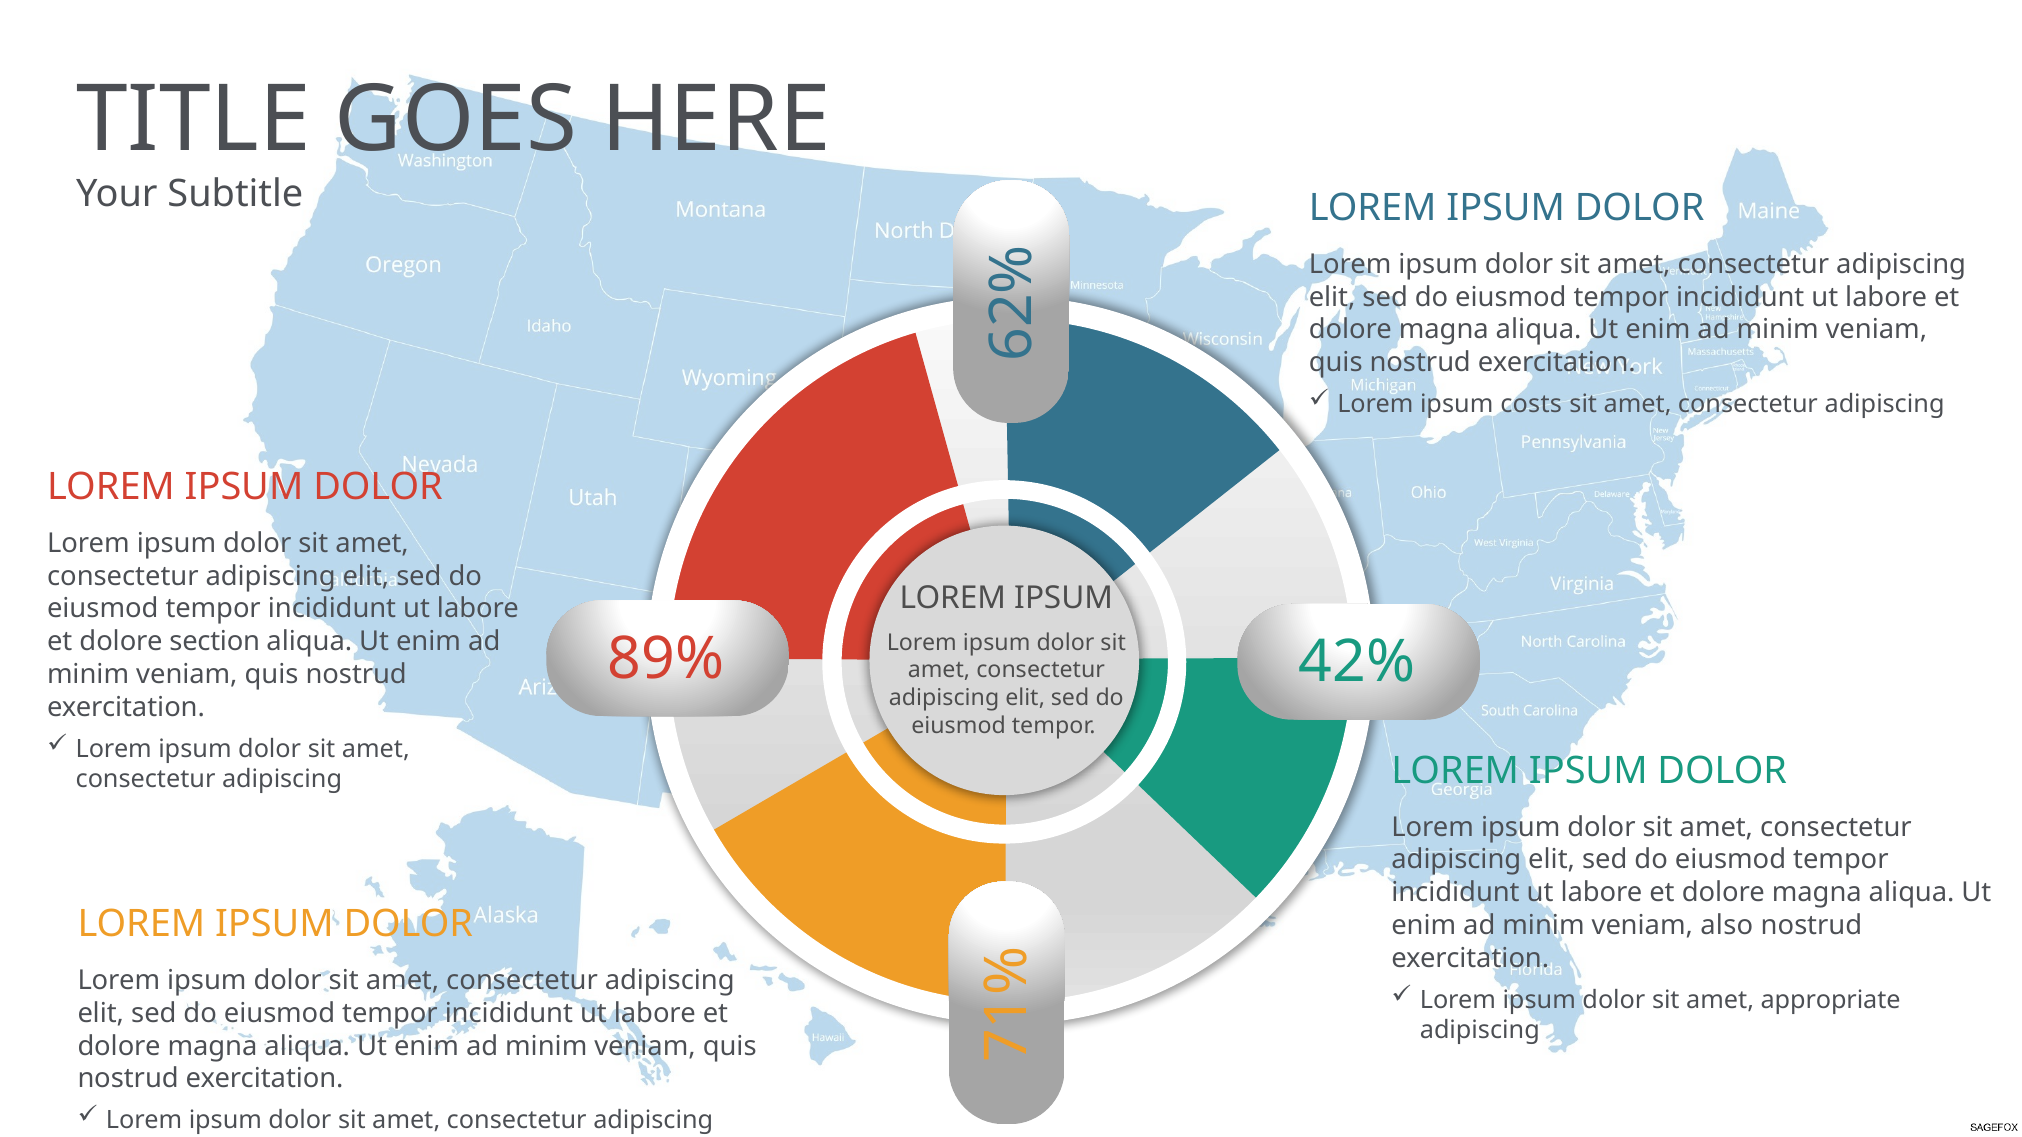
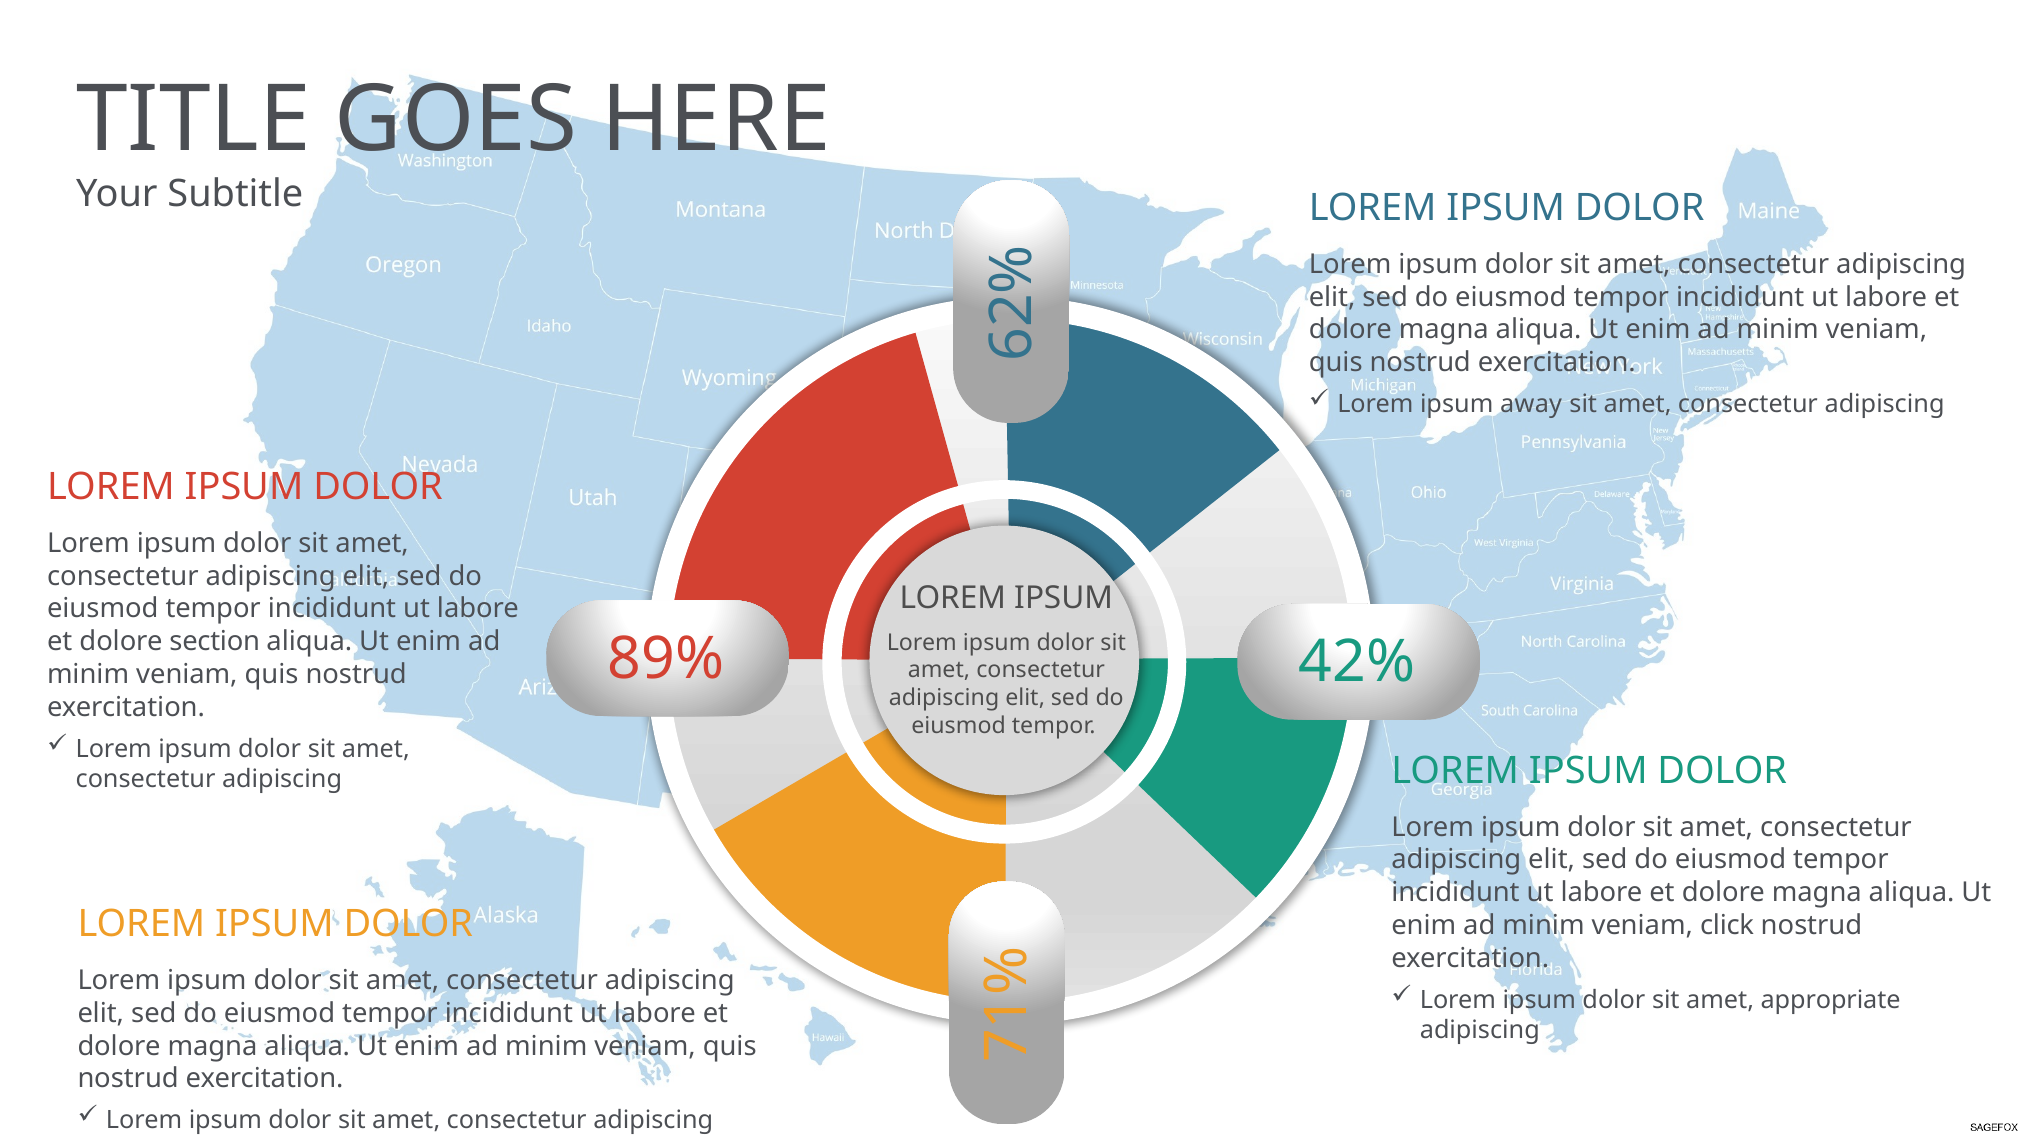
costs: costs -> away
also: also -> click
